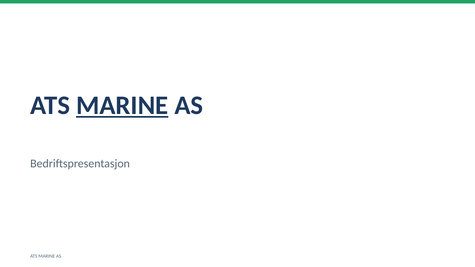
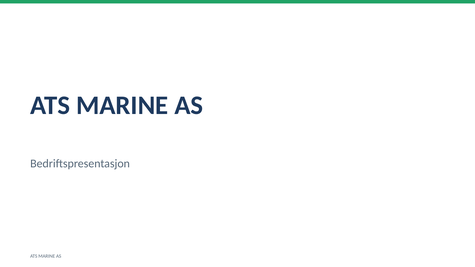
MARINE at (122, 105) underline: present -> none
